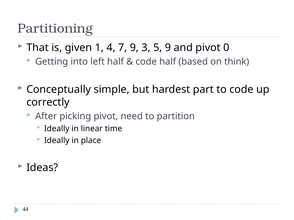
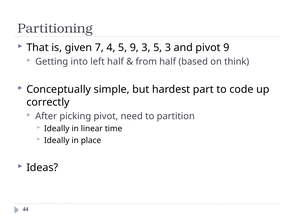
1: 1 -> 7
4 7: 7 -> 5
5 9: 9 -> 3
pivot 0: 0 -> 9
code at (146, 62): code -> from
